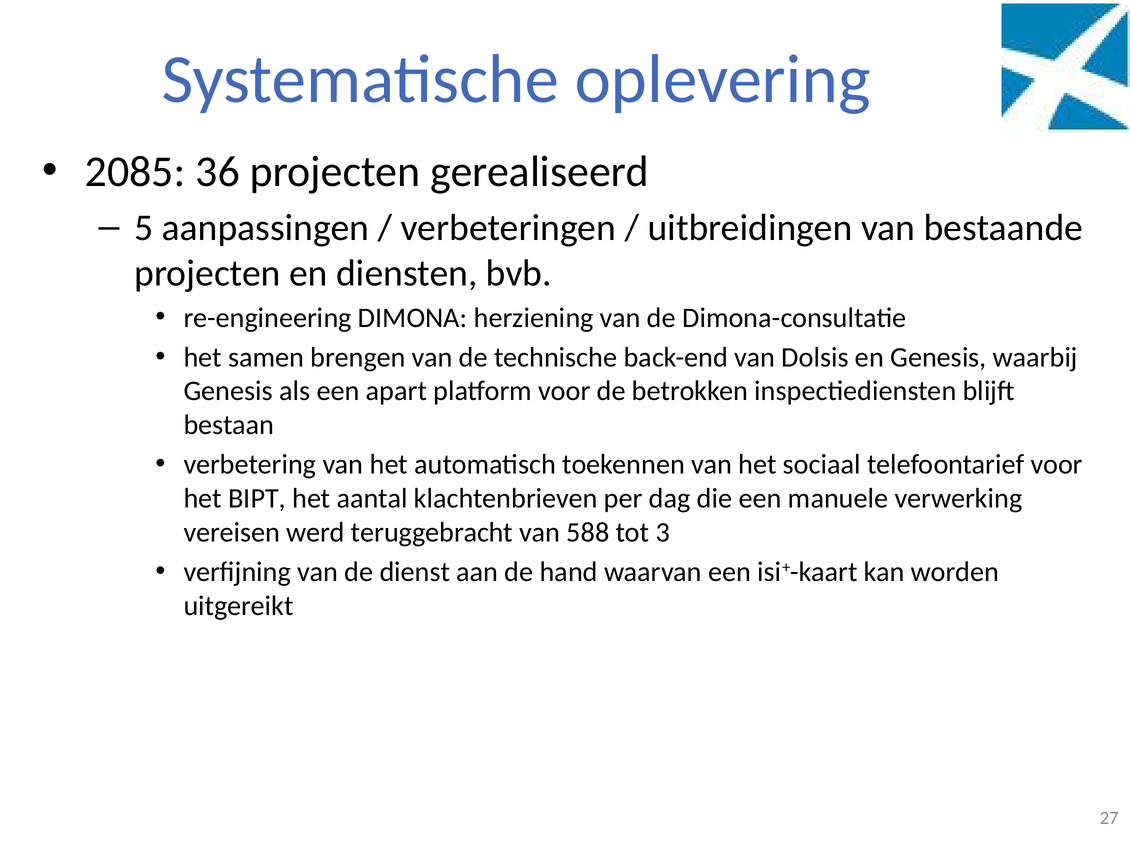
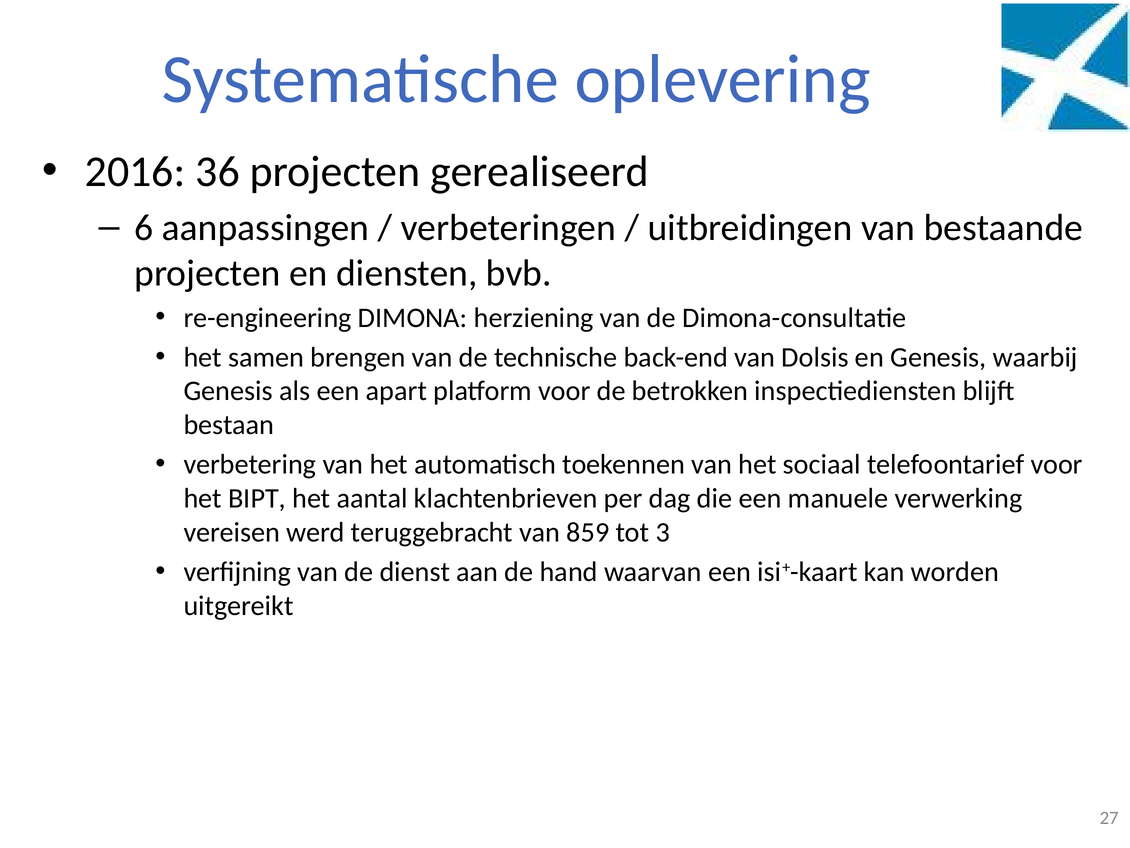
2085: 2085 -> 2016
5: 5 -> 6
588: 588 -> 859
